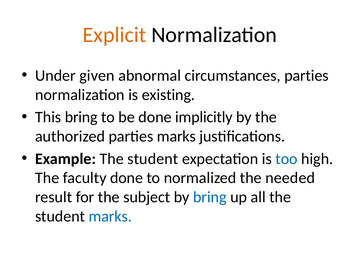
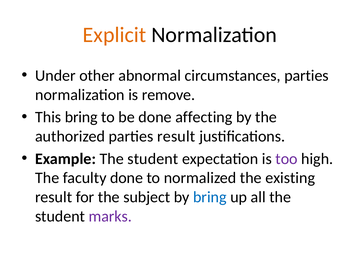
given: given -> other
existing: existing -> remove
implicitly: implicitly -> affecting
parties marks: marks -> result
too colour: blue -> purple
needed: needed -> existing
marks at (110, 216) colour: blue -> purple
